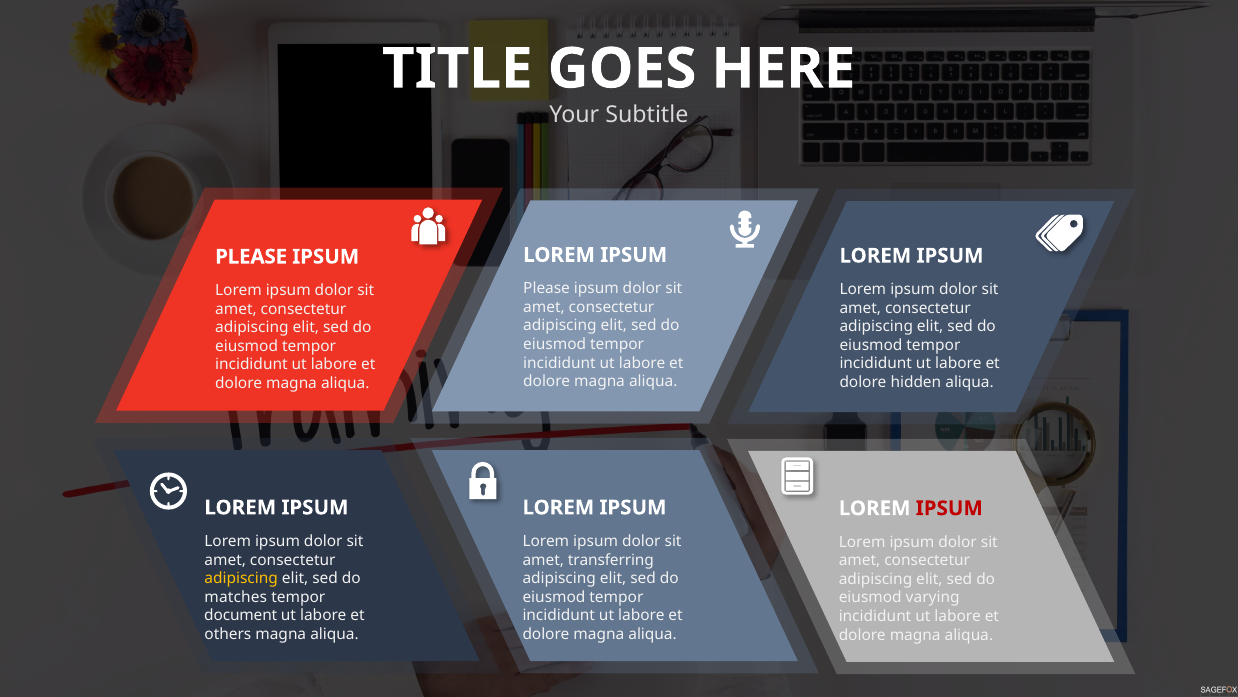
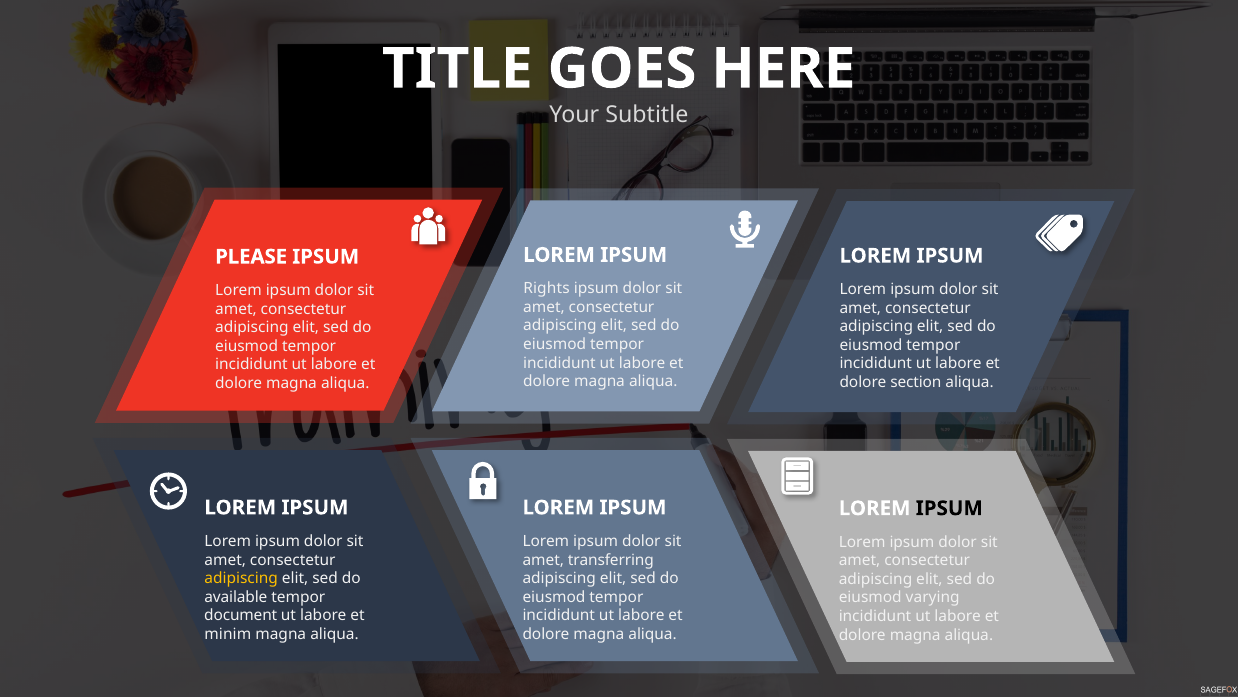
Please at (547, 288): Please -> Rights
hidden: hidden -> section
IPSUM at (949, 508) colour: red -> black
matches: matches -> available
others: others -> minim
